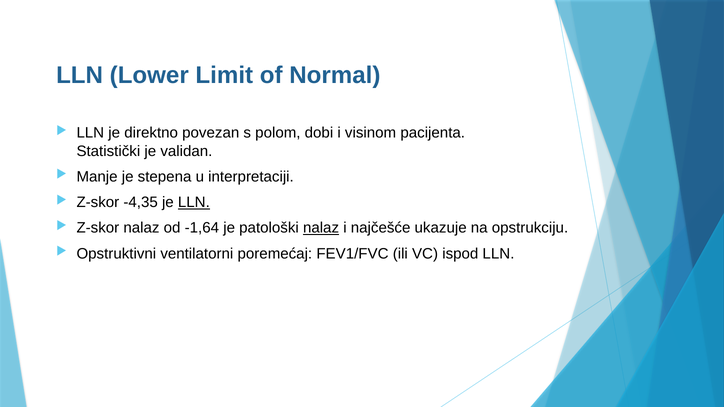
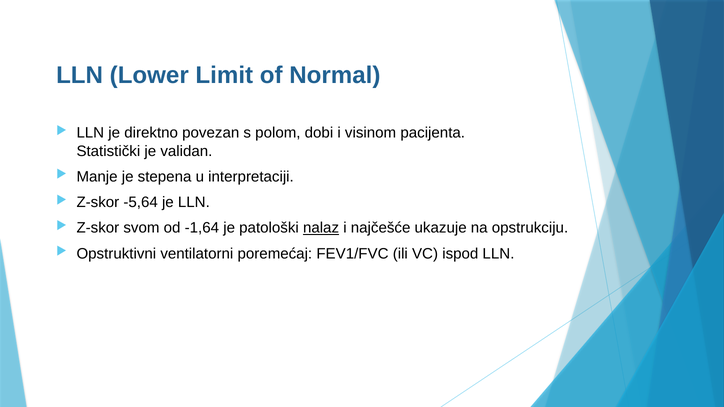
-4,35: -4,35 -> -5,64
LLN at (194, 202) underline: present -> none
Z-skor nalaz: nalaz -> svom
